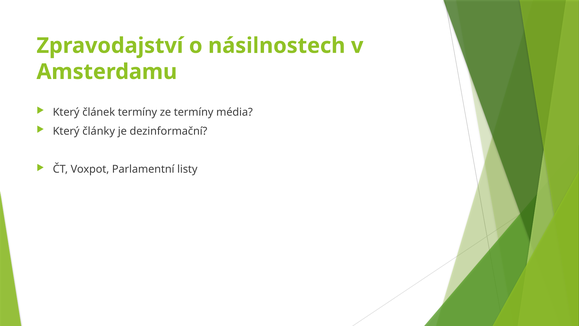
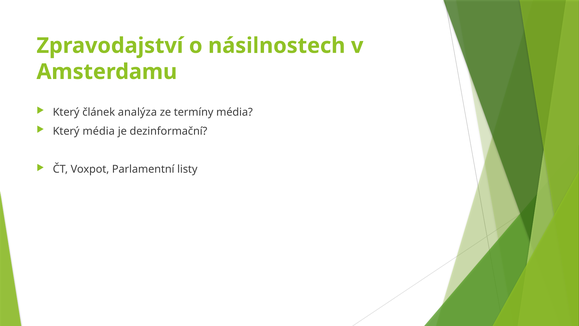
článek termíny: termíny -> analýza
Který články: články -> média
